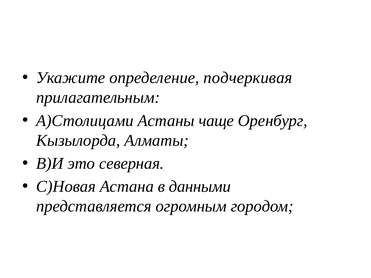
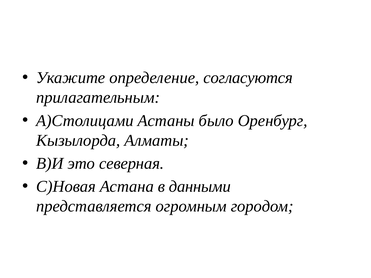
подчеркивая: подчеркивая -> согласуются
чаще: чаще -> было
